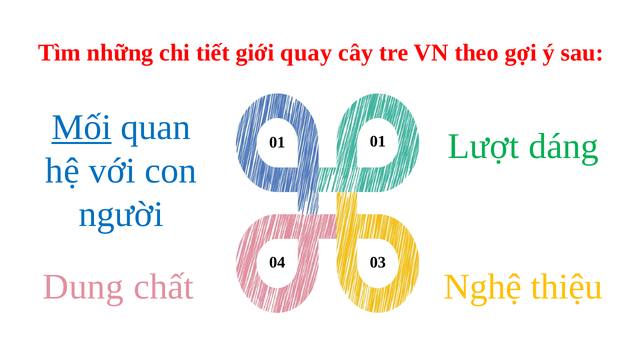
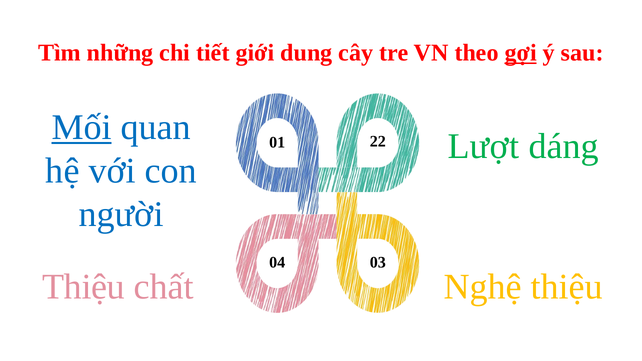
quay: quay -> dung
gợi underline: none -> present
01 at (378, 142): 01 -> 22
Dung at (83, 287): Dung -> Thiệu
